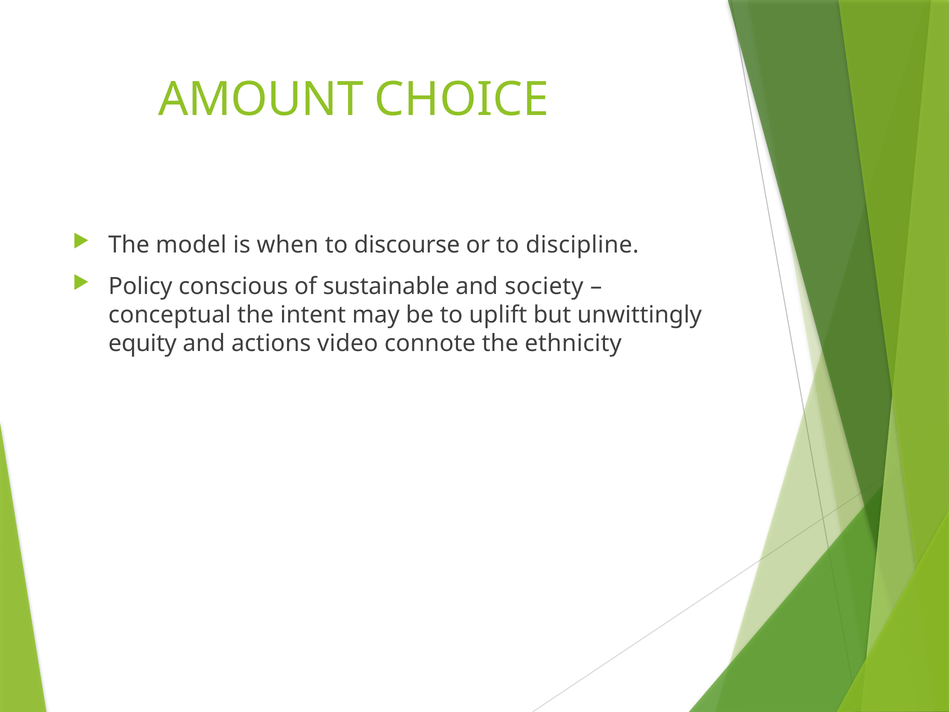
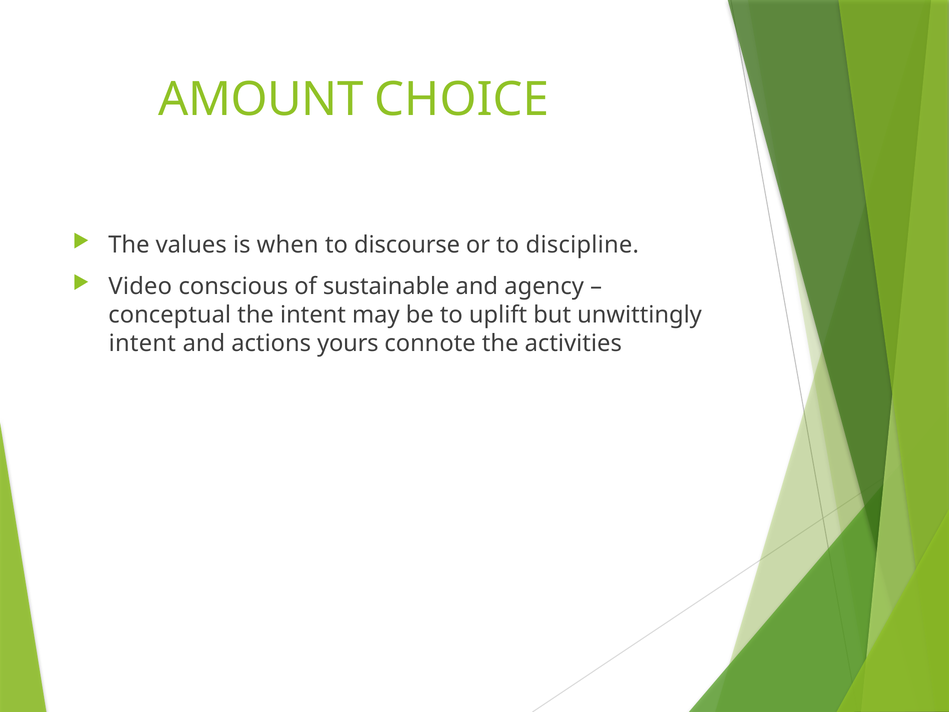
model: model -> values
Policy: Policy -> Video
society: society -> agency
equity at (143, 343): equity -> intent
video: video -> yours
ethnicity: ethnicity -> activities
